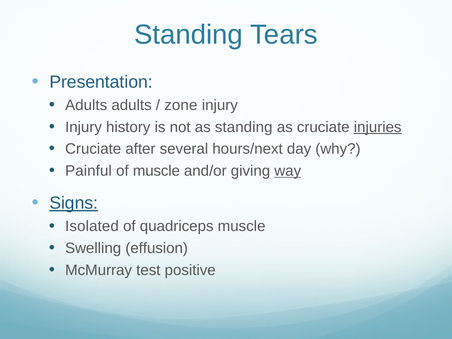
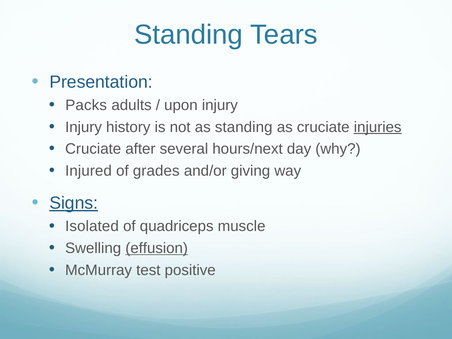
Adults at (86, 105): Adults -> Packs
zone: zone -> upon
Painful: Painful -> Injured
of muscle: muscle -> grades
way underline: present -> none
effusion underline: none -> present
